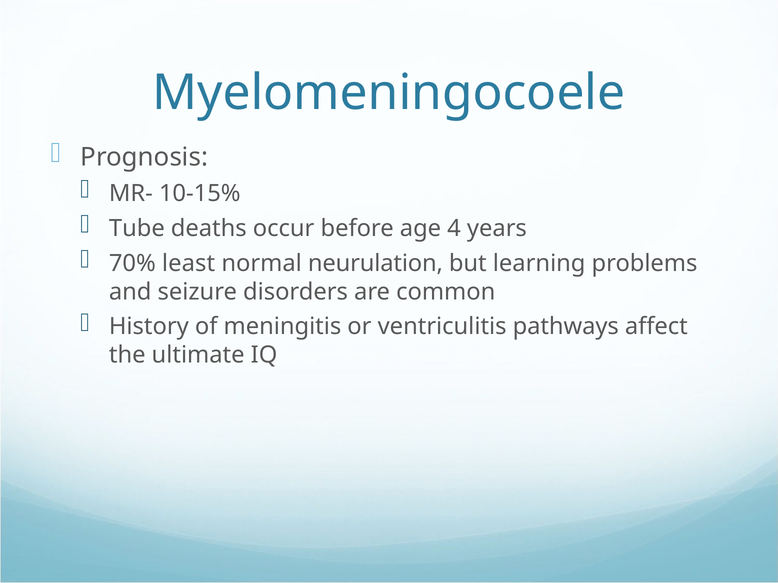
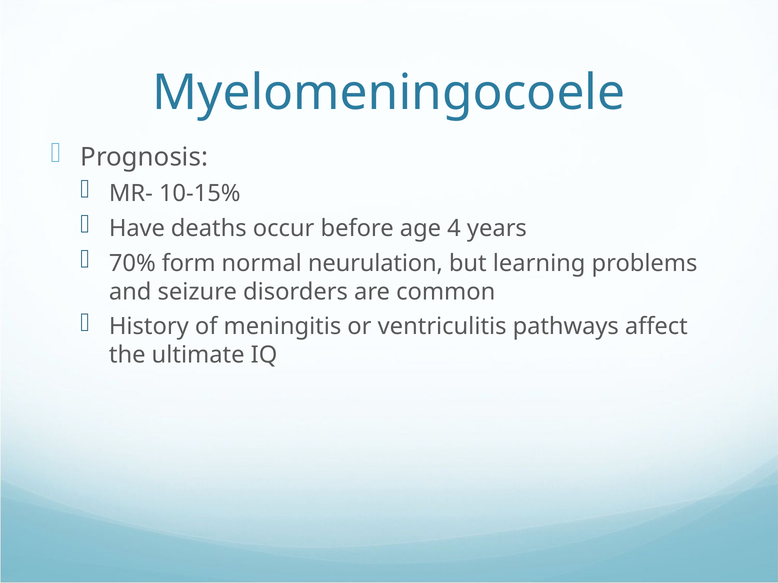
Tube: Tube -> Have
least: least -> form
